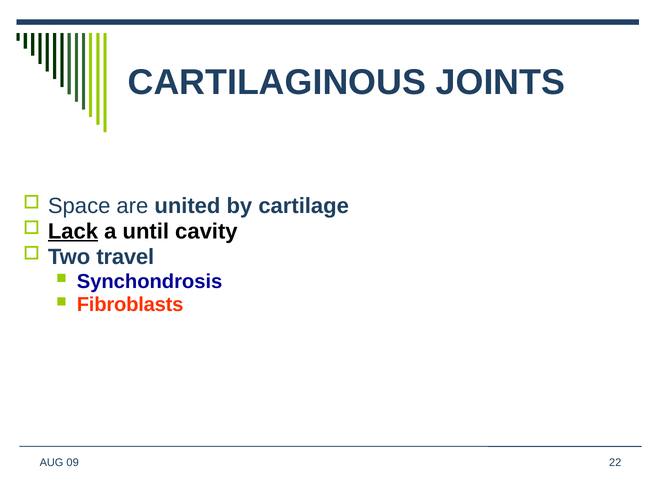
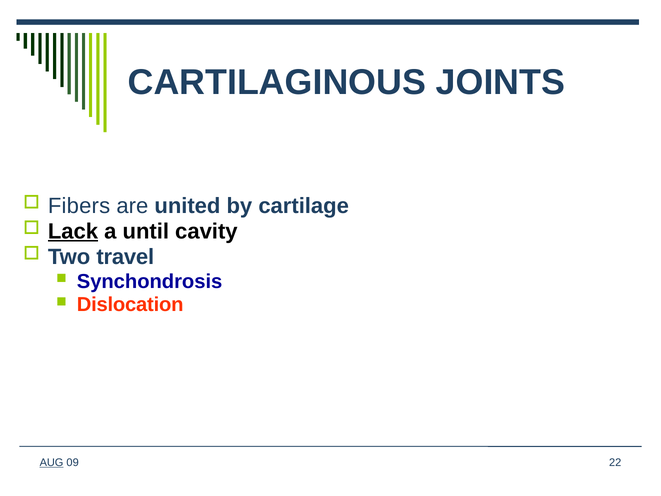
Space: Space -> Fibers
Fibroblasts: Fibroblasts -> Dislocation
AUG underline: none -> present
